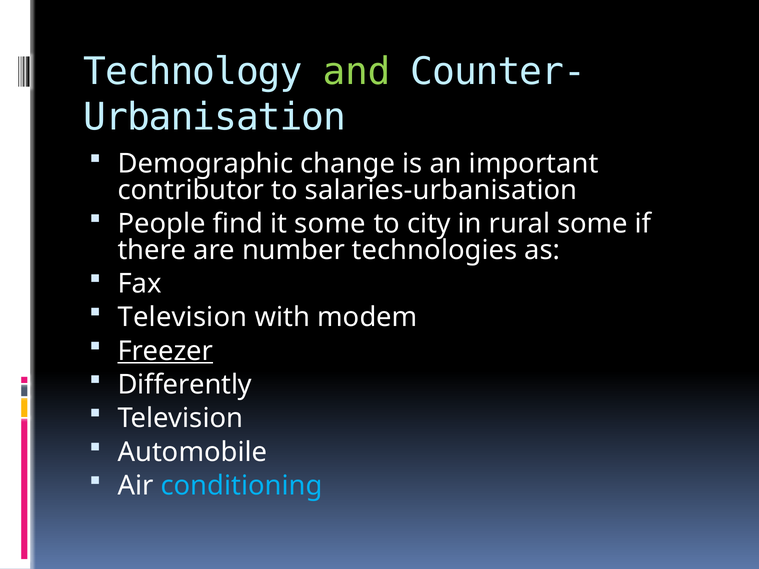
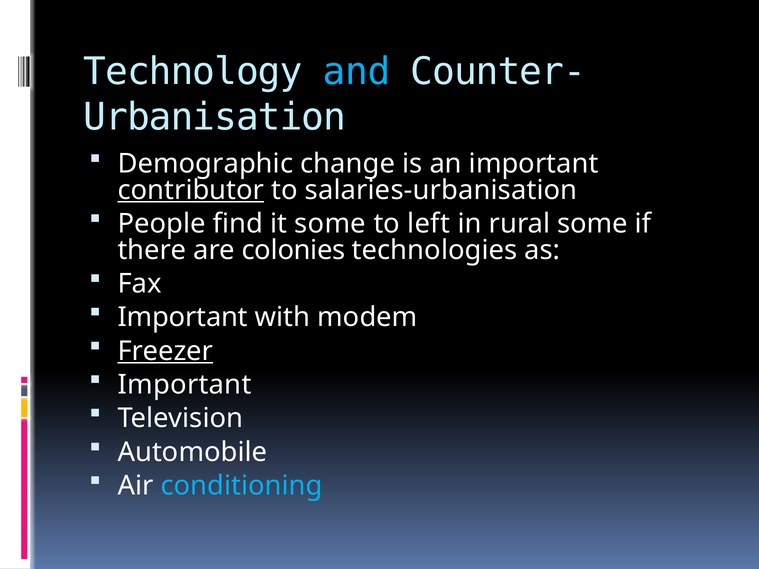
and colour: light green -> light blue
contributor underline: none -> present
city: city -> left
number: number -> colonies
Television at (183, 318): Television -> Important
Differently at (185, 385): Differently -> Important
